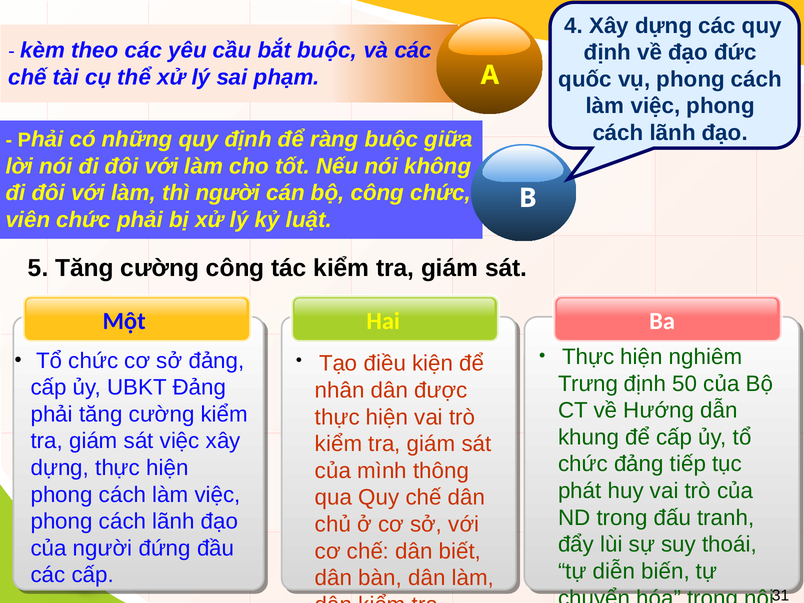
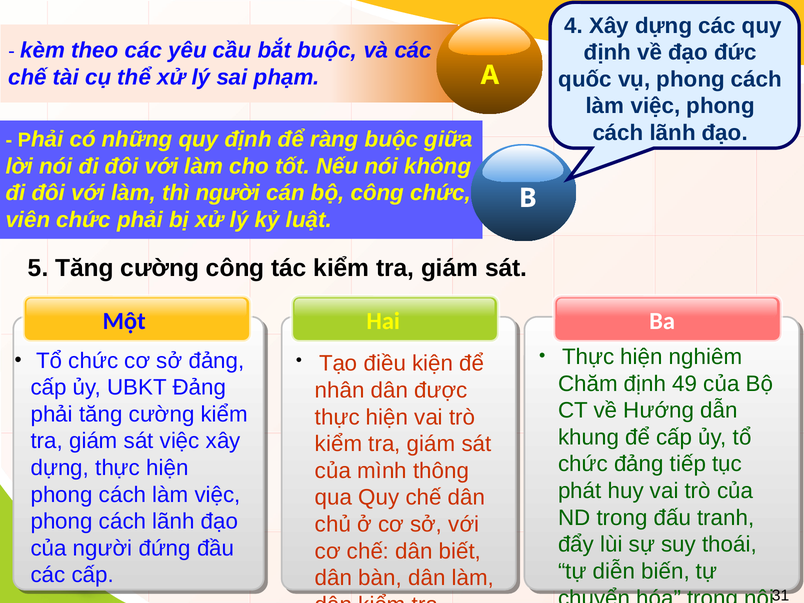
Trưng: Trưng -> Chăm
50: 50 -> 49
